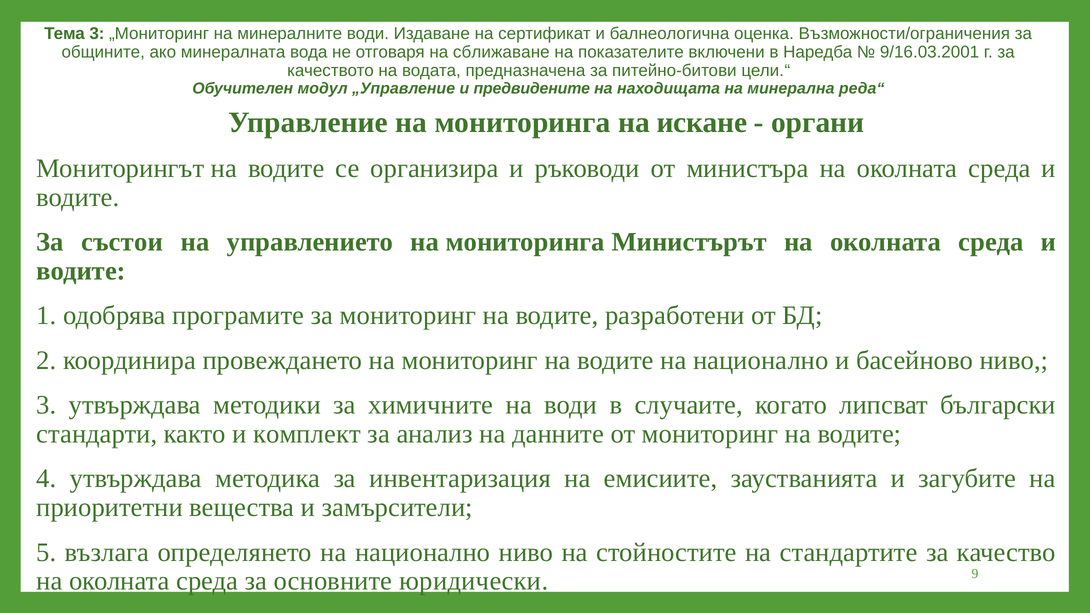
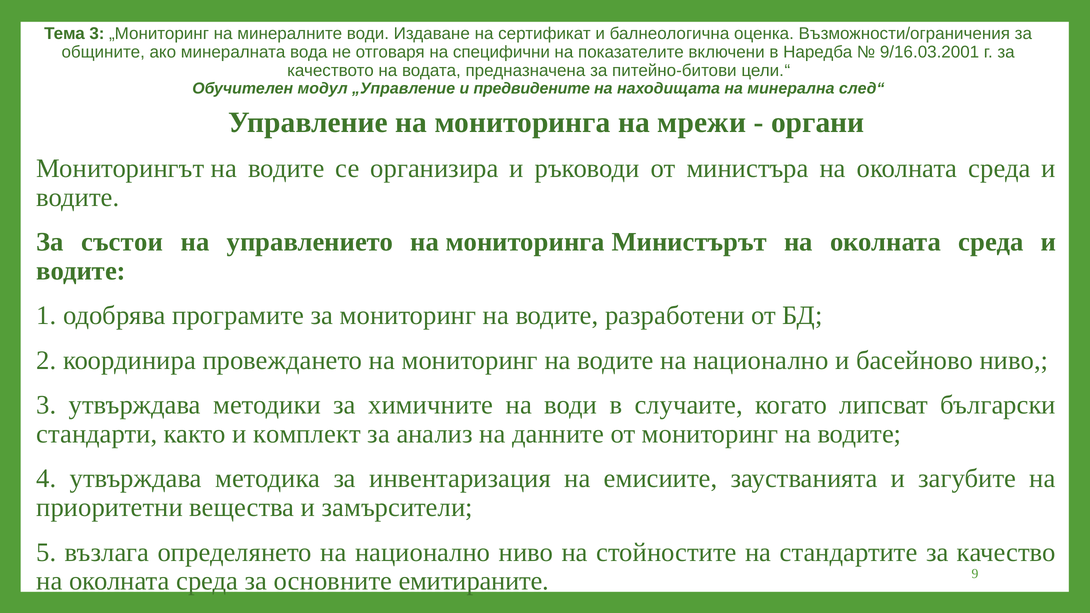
сближаване: сближаване -> специфични
реда“: реда“ -> след“
искане: искане -> мрежи
юридически: юридически -> емитираните
